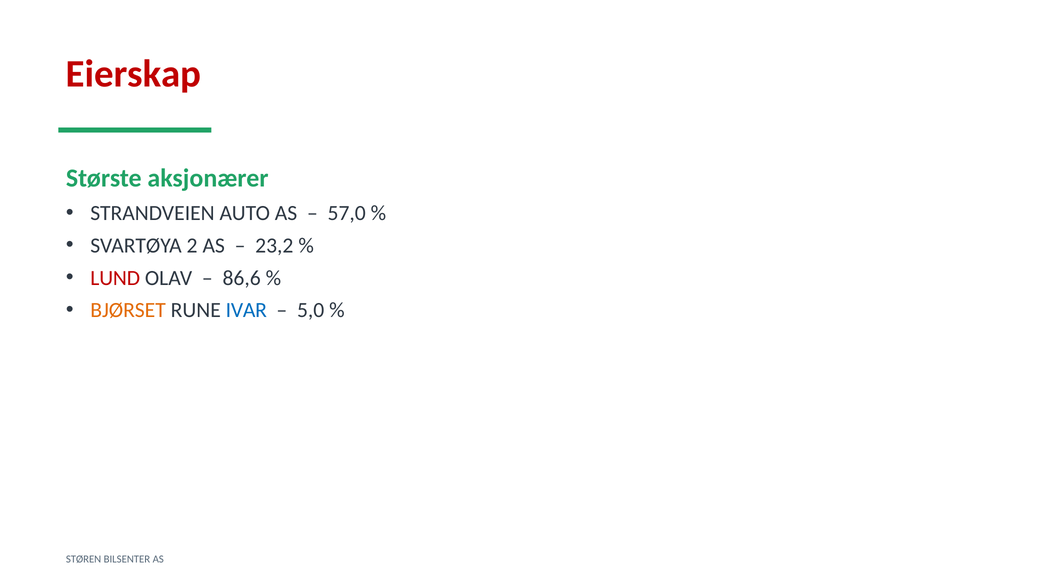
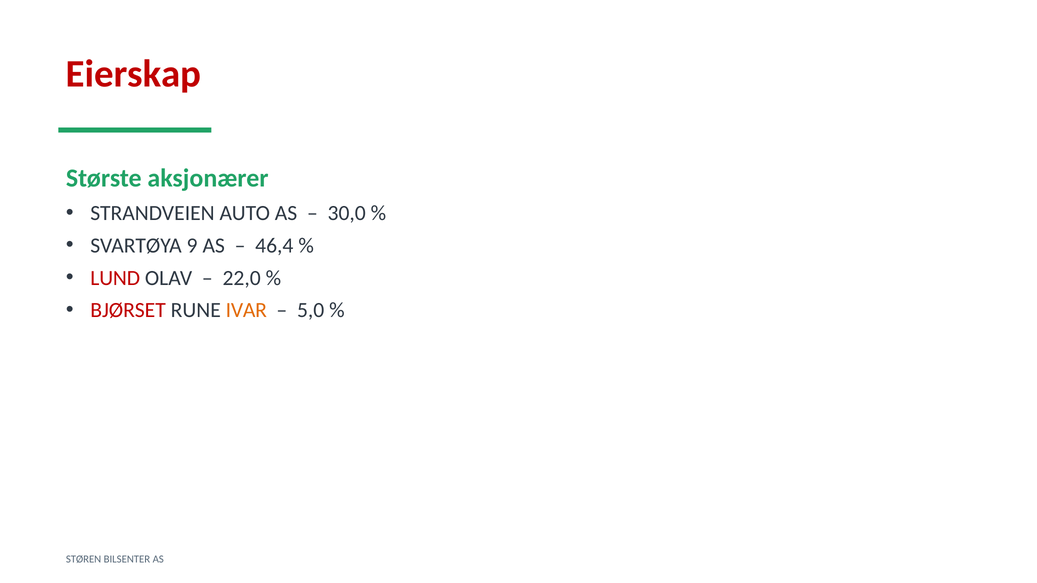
57,0: 57,0 -> 30,0
2: 2 -> 9
23,2: 23,2 -> 46,4
86,6: 86,6 -> 22,0
BJØRSET colour: orange -> red
IVAR colour: blue -> orange
